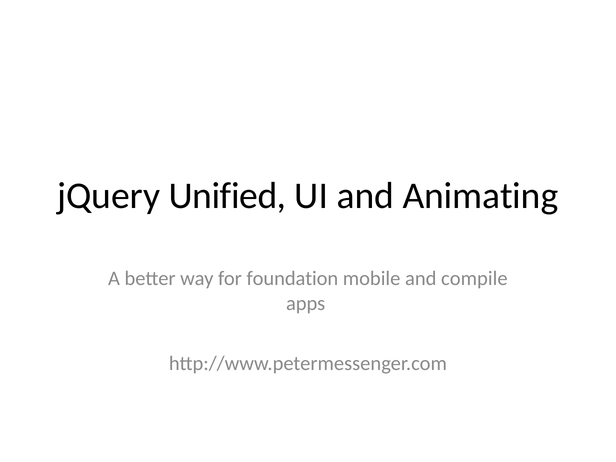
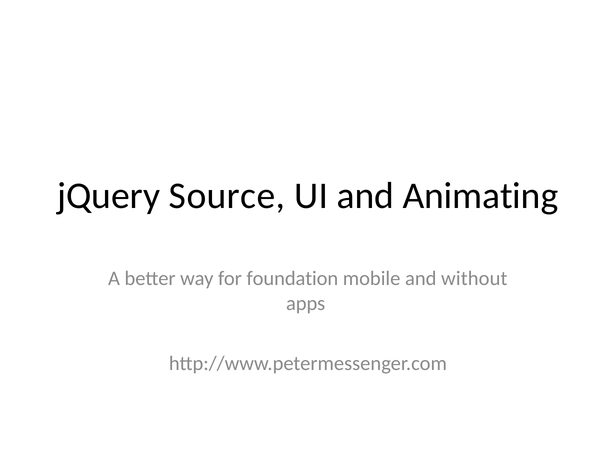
Unified: Unified -> Source
compile: compile -> without
